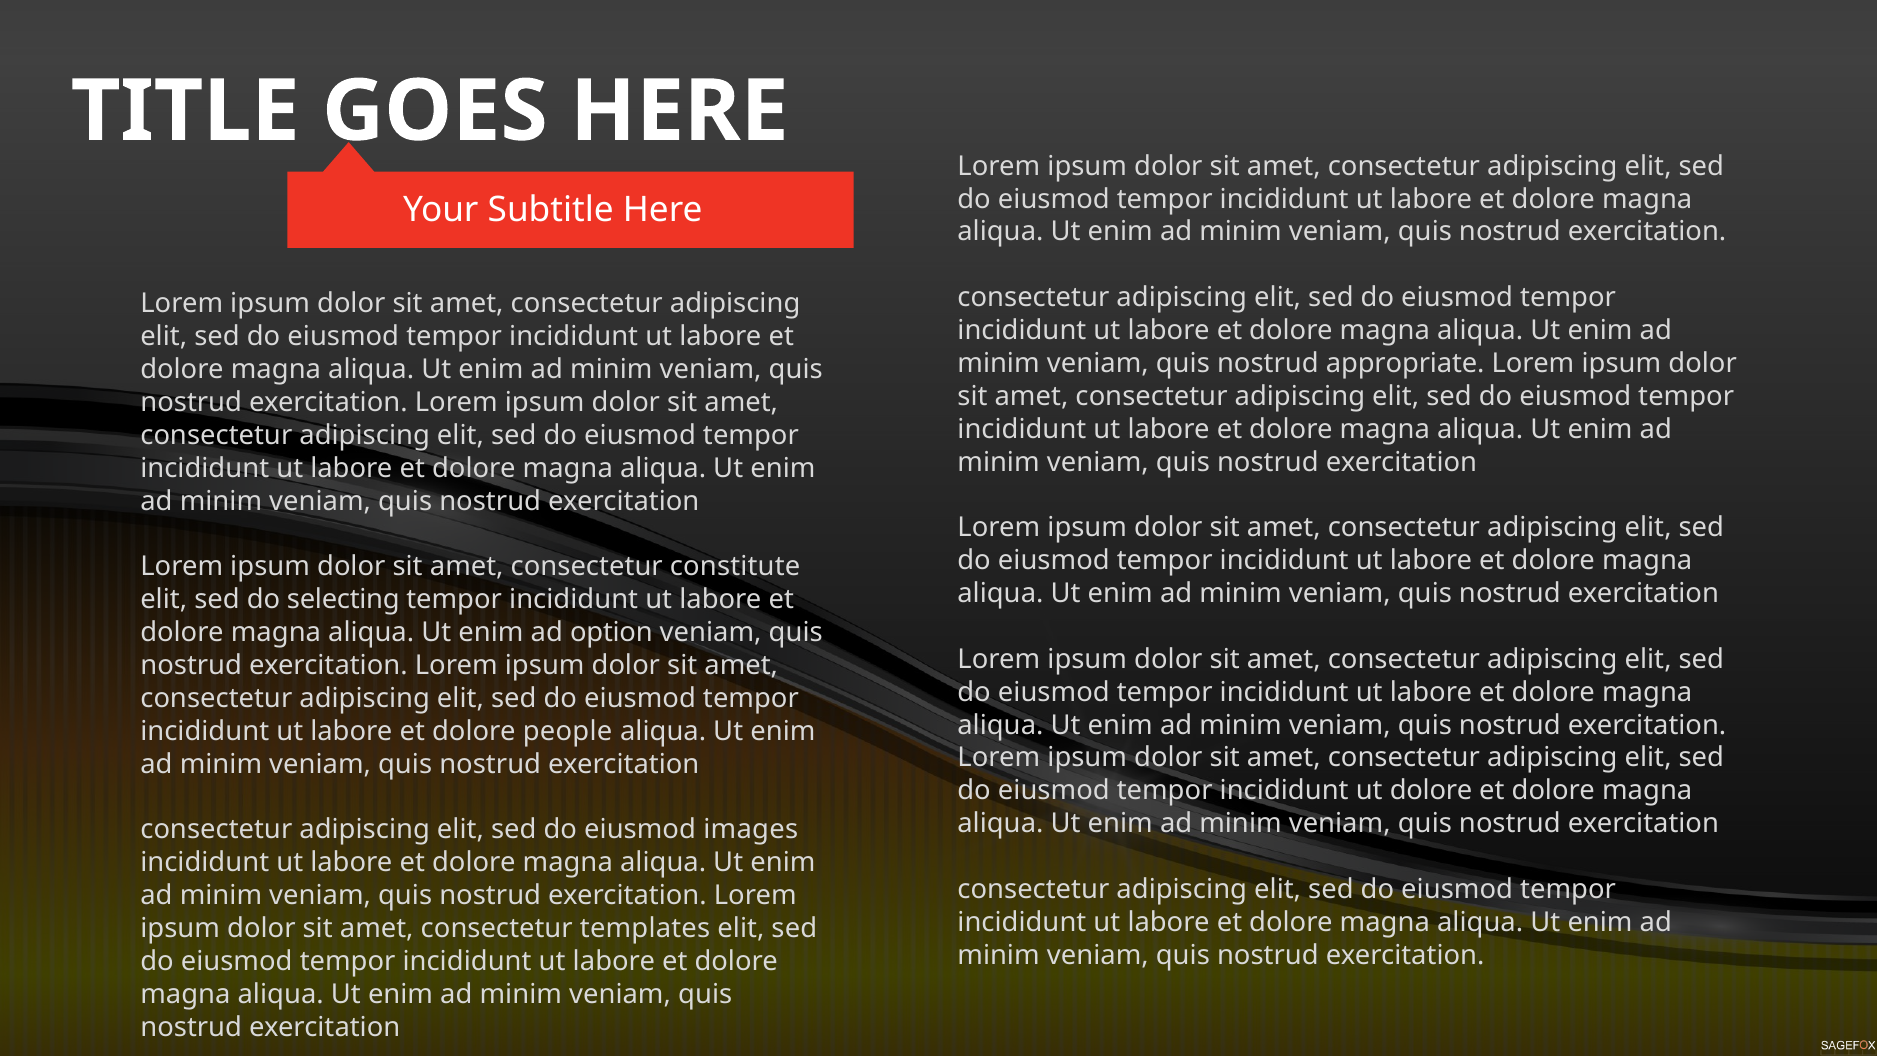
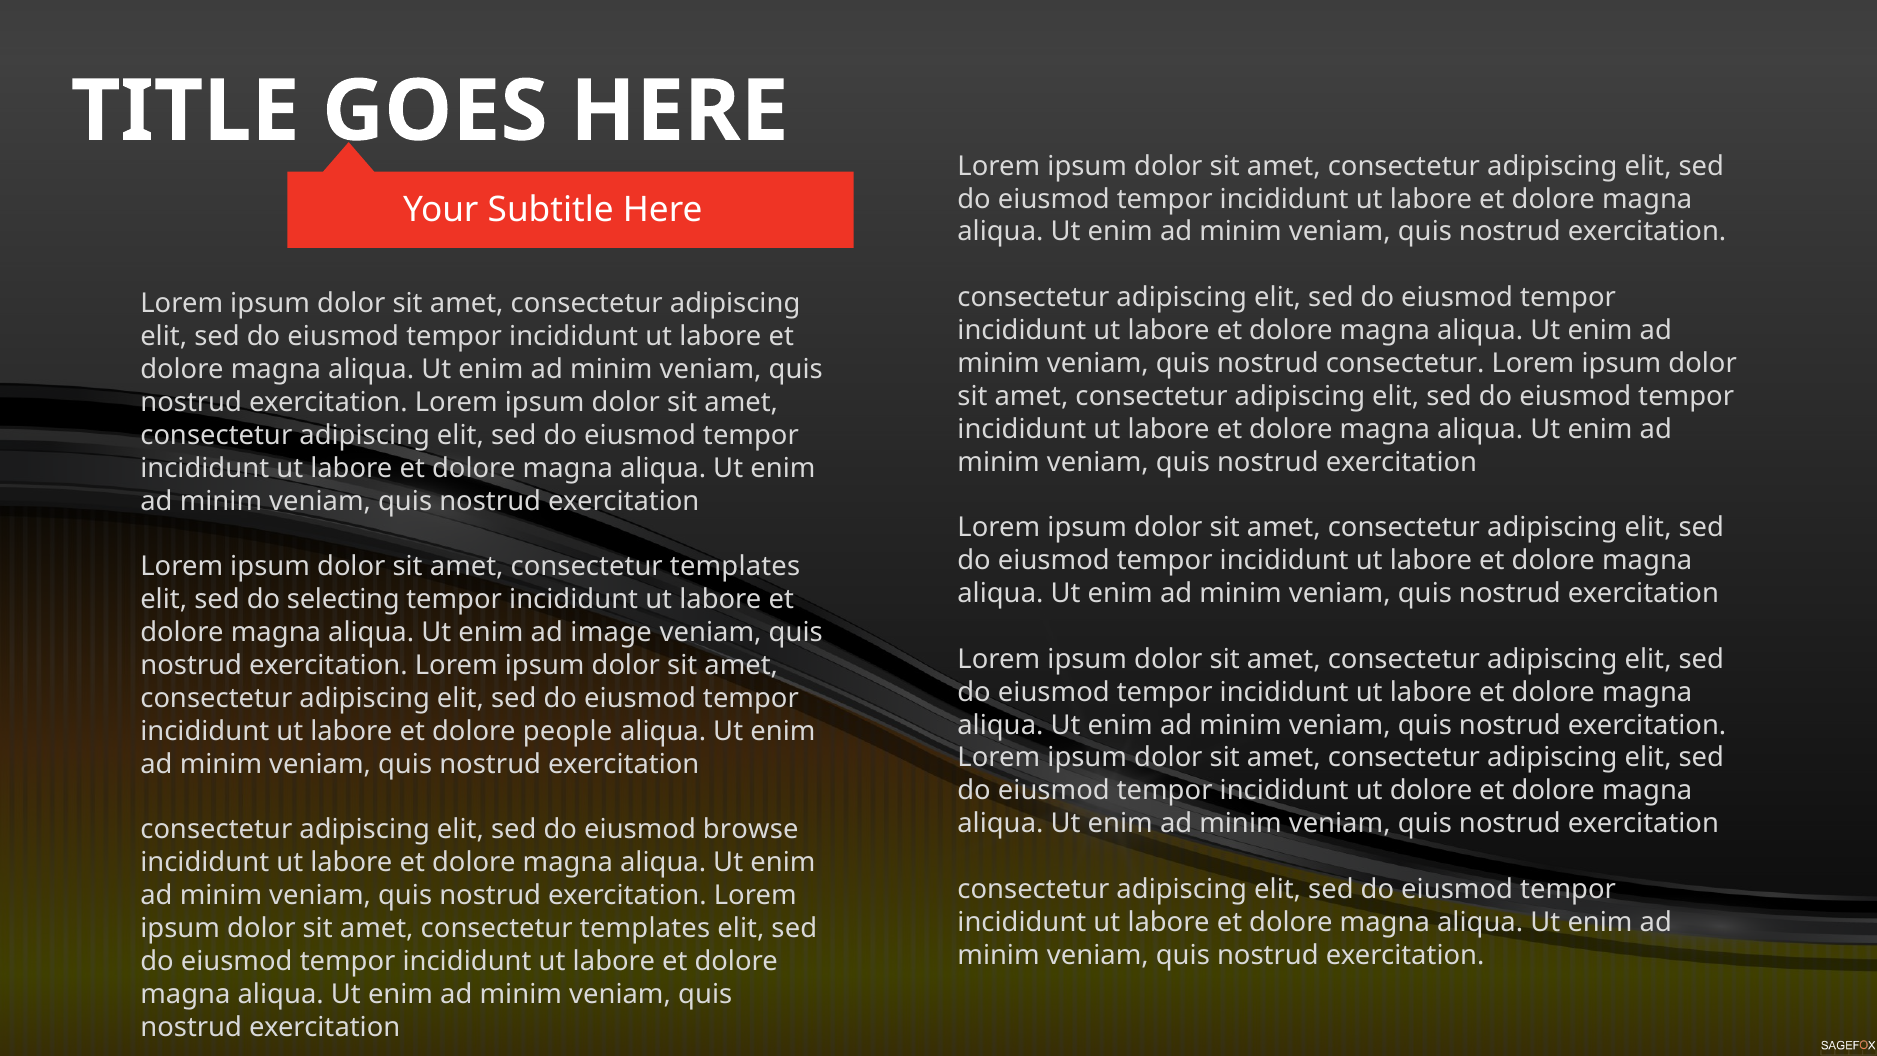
nostrud appropriate: appropriate -> consectetur
constitute at (735, 567): constitute -> templates
option: option -> image
images: images -> browse
